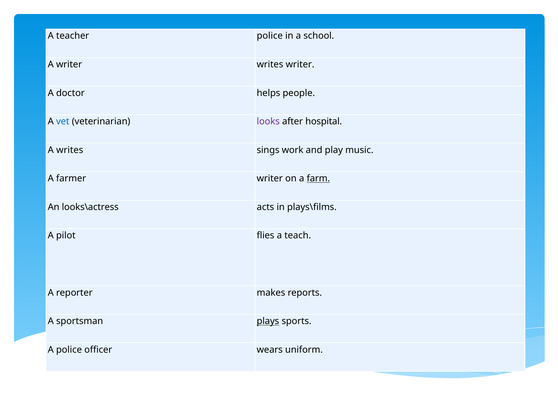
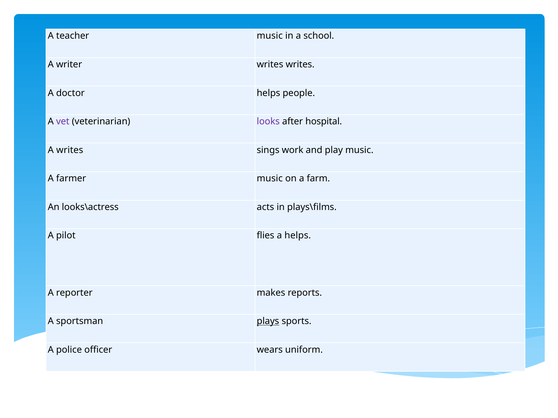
teacher police: police -> music
writes writer: writer -> writes
vet colour: blue -> purple
farmer writer: writer -> music
farm underline: present -> none
a teach: teach -> helps
